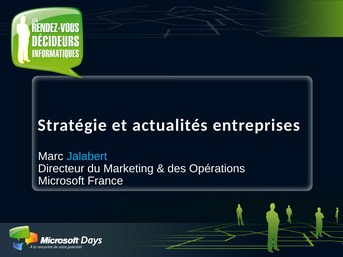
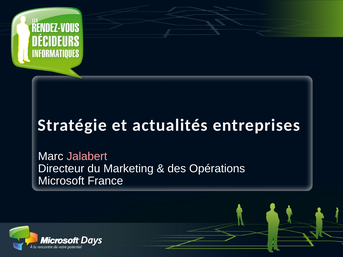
Jalabert colour: light blue -> pink
